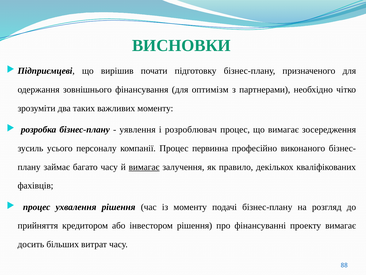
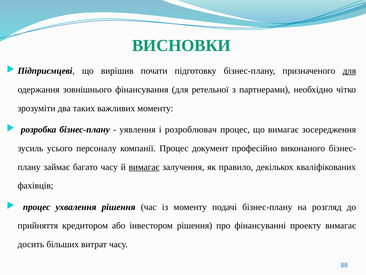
для at (349, 71) underline: none -> present
оптимізм: оптимізм -> ретельної
первинна: первинна -> документ
